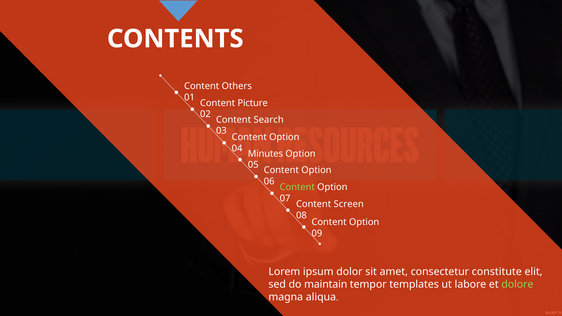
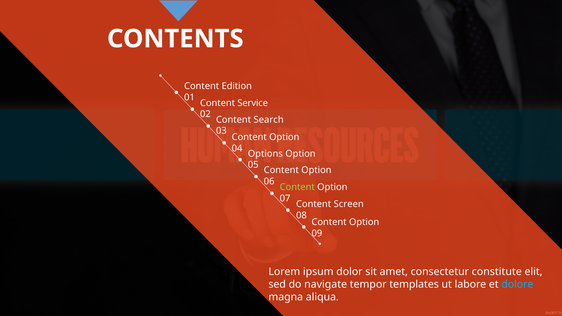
Others: Others -> Edition
Picture: Picture -> Service
Minutes: Minutes -> Options
maintain: maintain -> navigate
dolore colour: light green -> light blue
